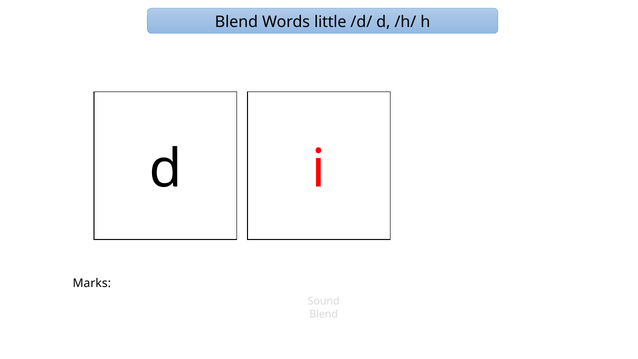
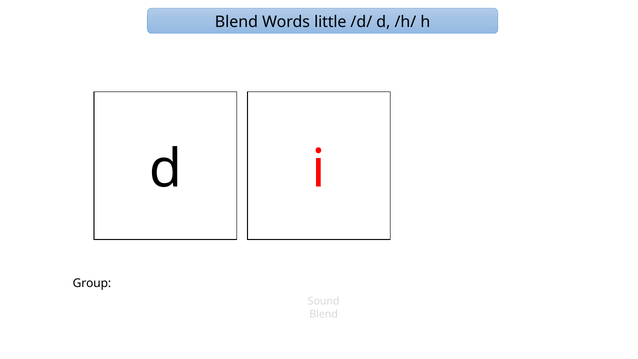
Marks: Marks -> Group
